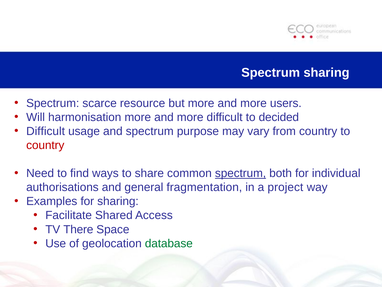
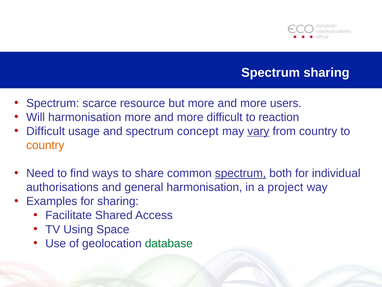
decided: decided -> reaction
purpose: purpose -> concept
vary underline: none -> present
country at (45, 145) colour: red -> orange
general fragmentation: fragmentation -> harmonisation
There: There -> Using
